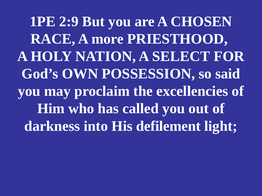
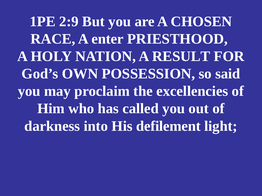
more: more -> enter
SELECT: SELECT -> RESULT
